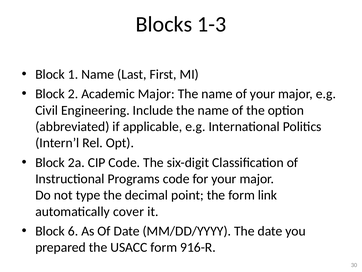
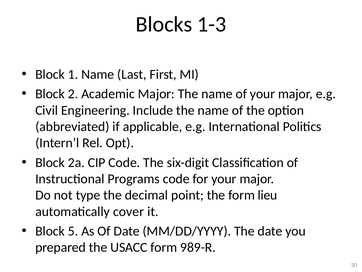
link: link -> lieu
6: 6 -> 5
916-R: 916-R -> 989-R
